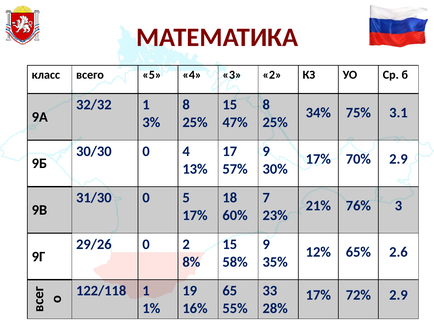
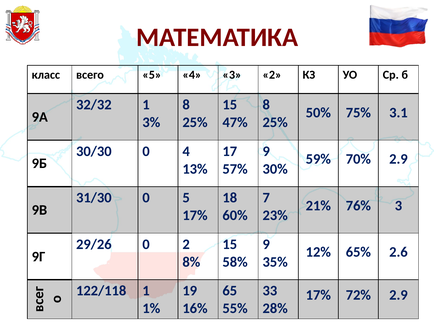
34%: 34% -> 50%
17% at (318, 159): 17% -> 59%
